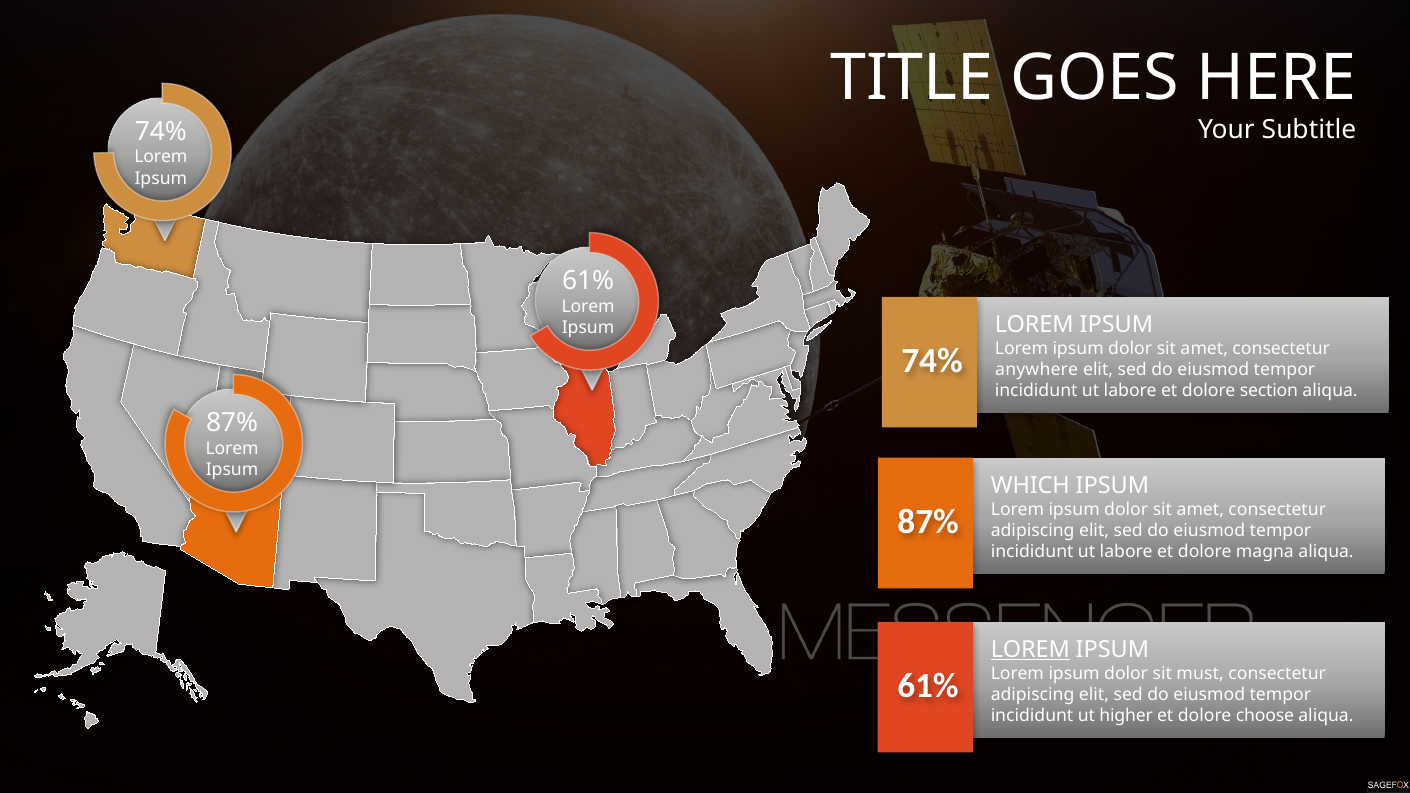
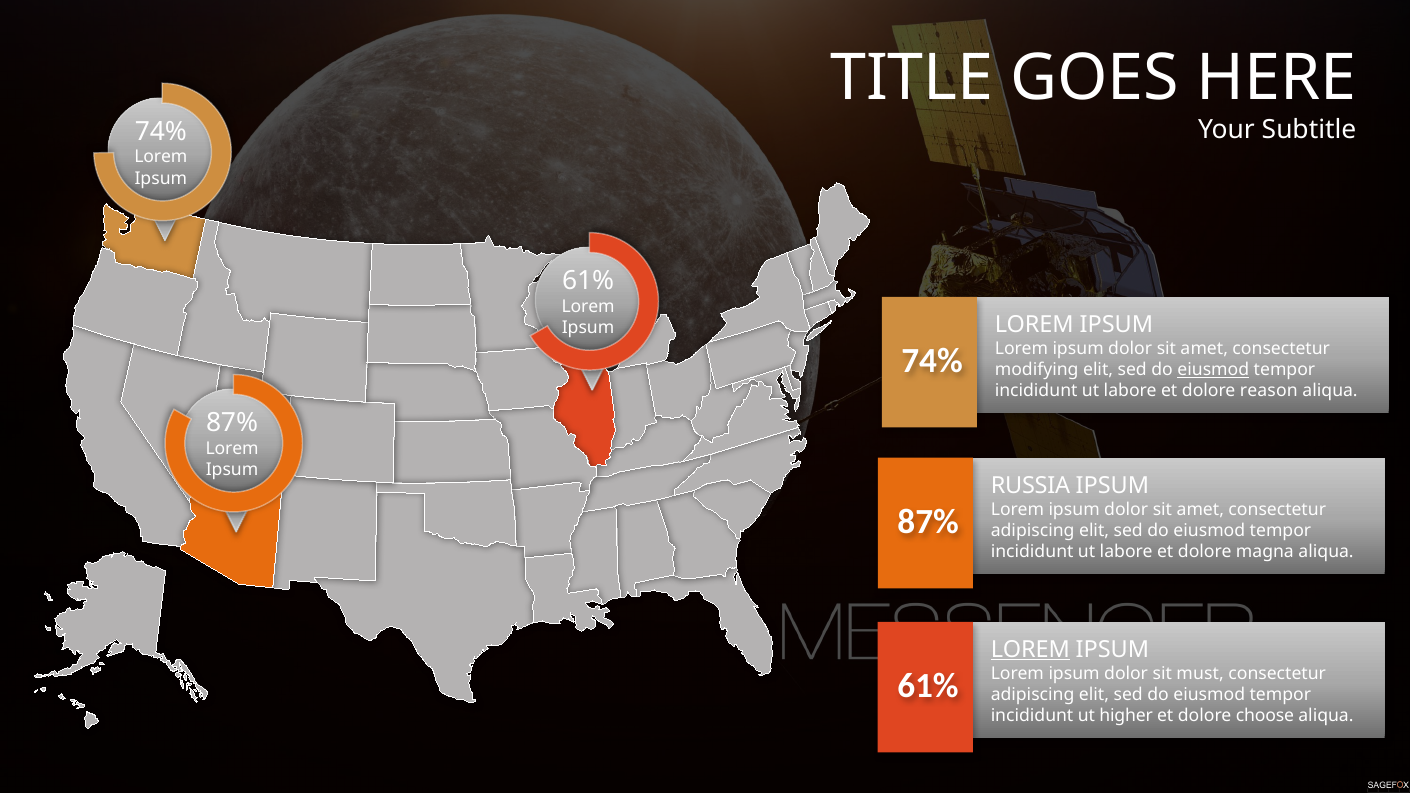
anywhere: anywhere -> modifying
eiusmod at (1213, 370) underline: none -> present
section: section -> reason
WHICH: WHICH -> RUSSIA
